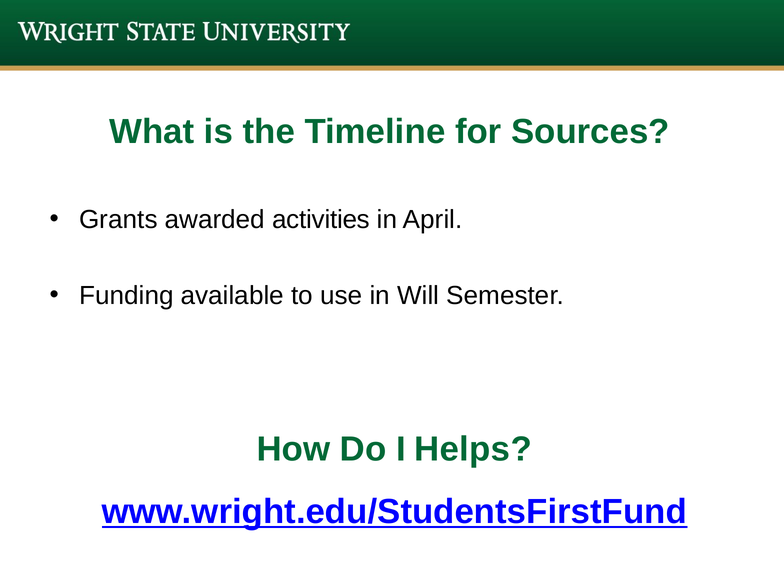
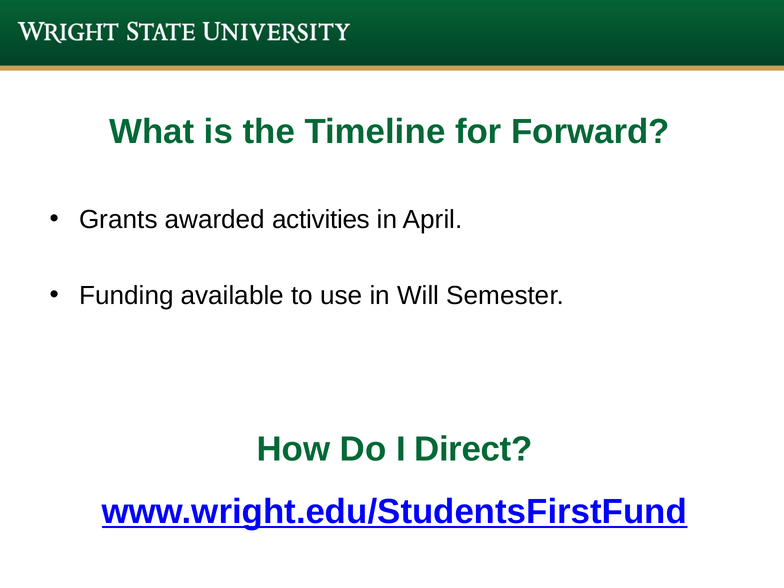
Sources: Sources -> Forward
Helps: Helps -> Direct
